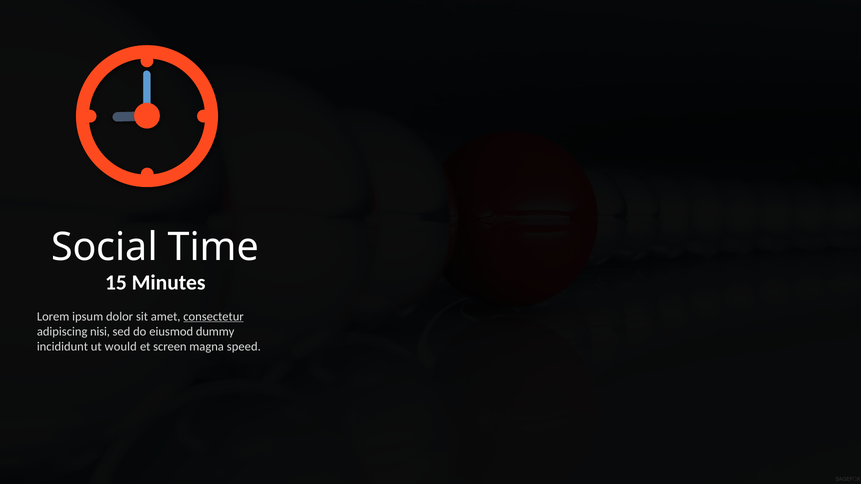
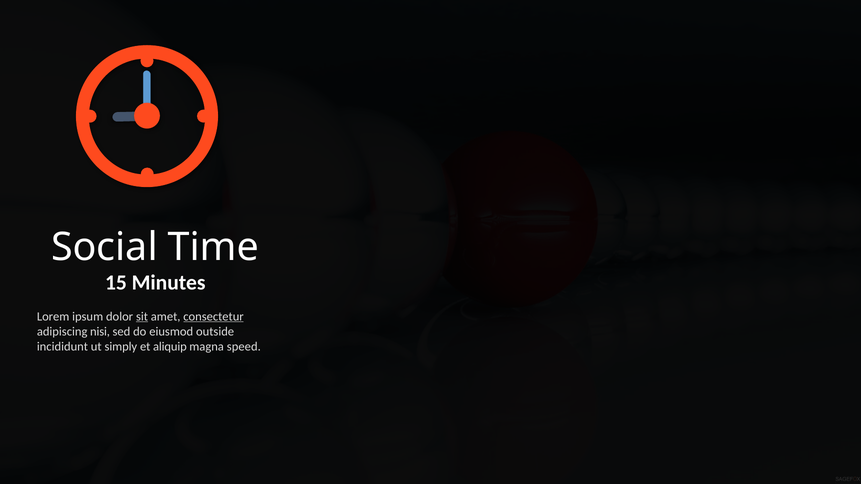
sit underline: none -> present
dummy: dummy -> outside
would: would -> simply
screen: screen -> aliquip
